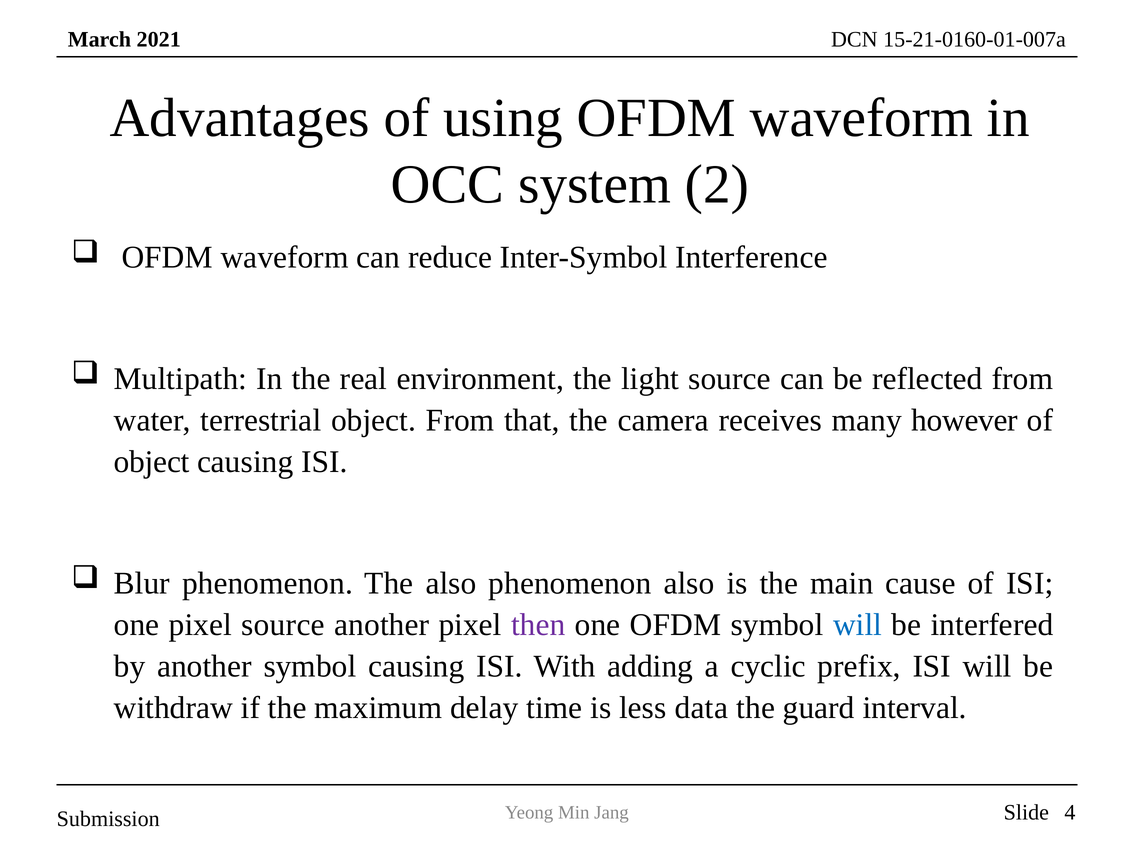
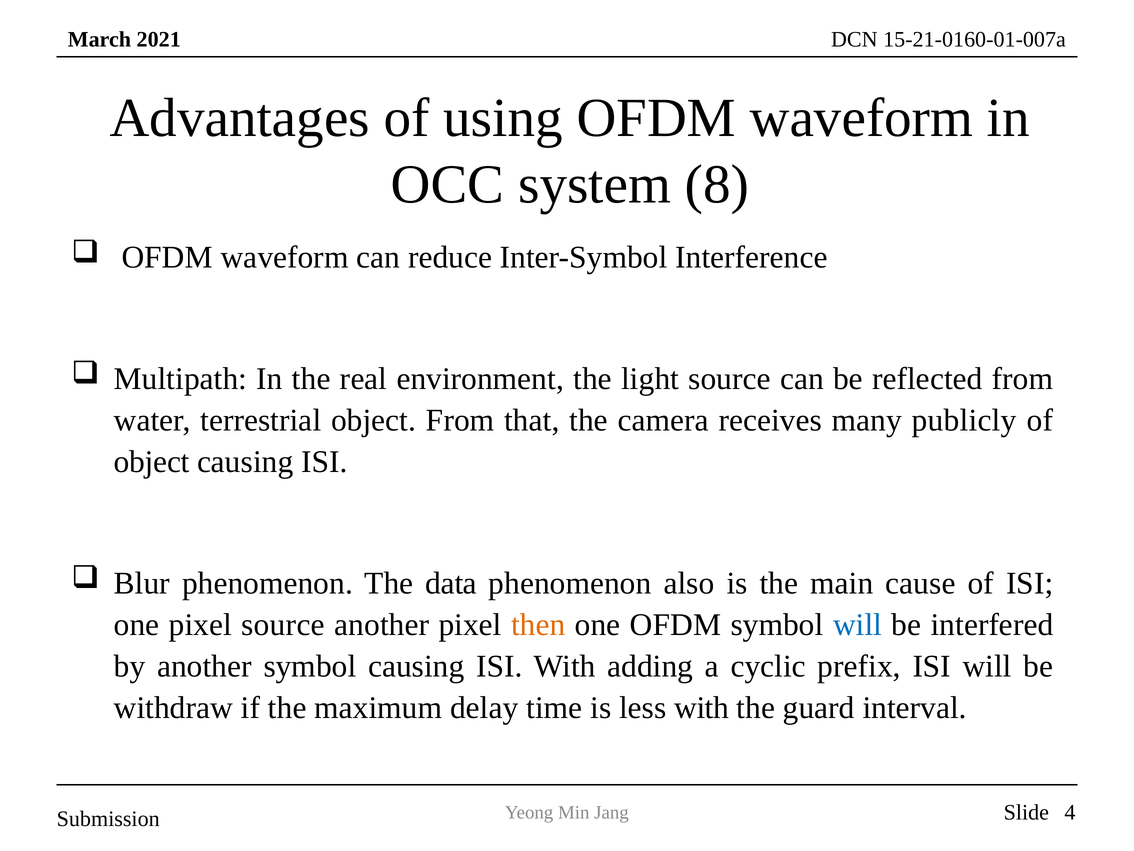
2: 2 -> 8
however: however -> publicly
The also: also -> data
then colour: purple -> orange
less data: data -> with
